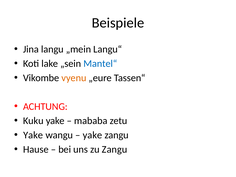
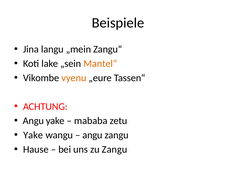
Langu“: Langu“ -> Zangu“
Mantel“ colour: blue -> orange
Kuku at (33, 121): Kuku -> Angu
yake at (92, 135): yake -> angu
